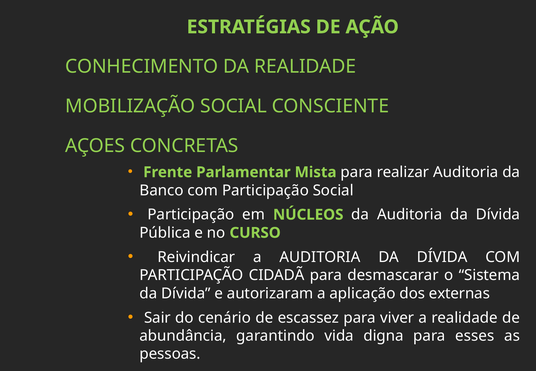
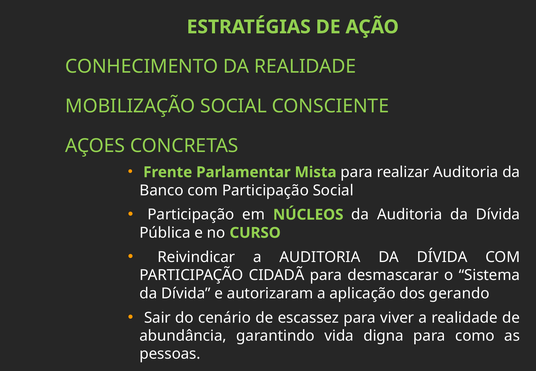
externas: externas -> gerando
esses: esses -> como
